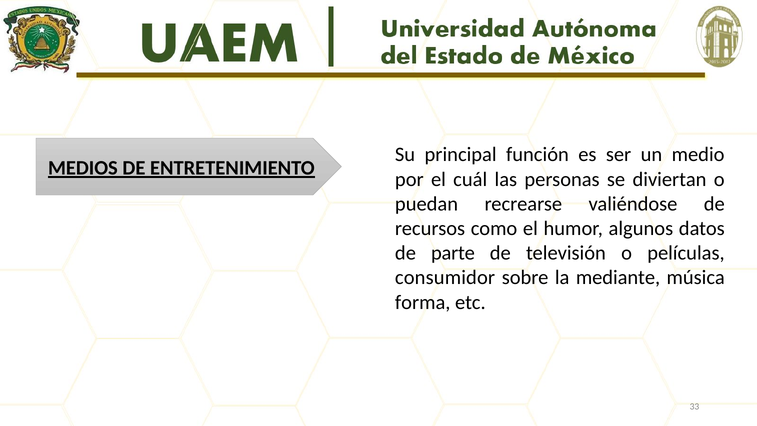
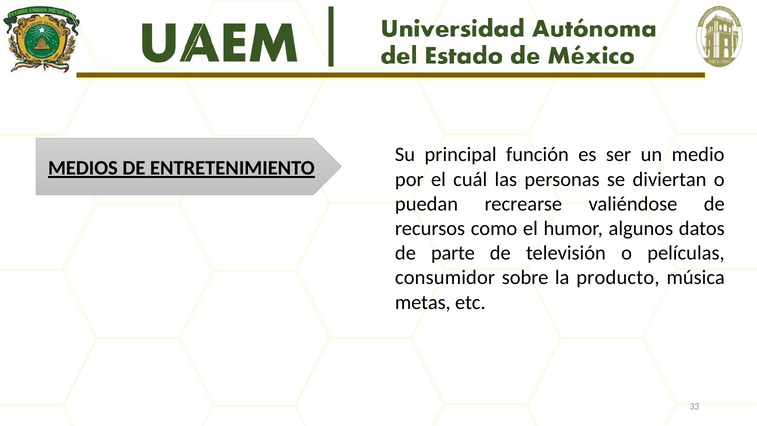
mediante: mediante -> producto
forma: forma -> metas
